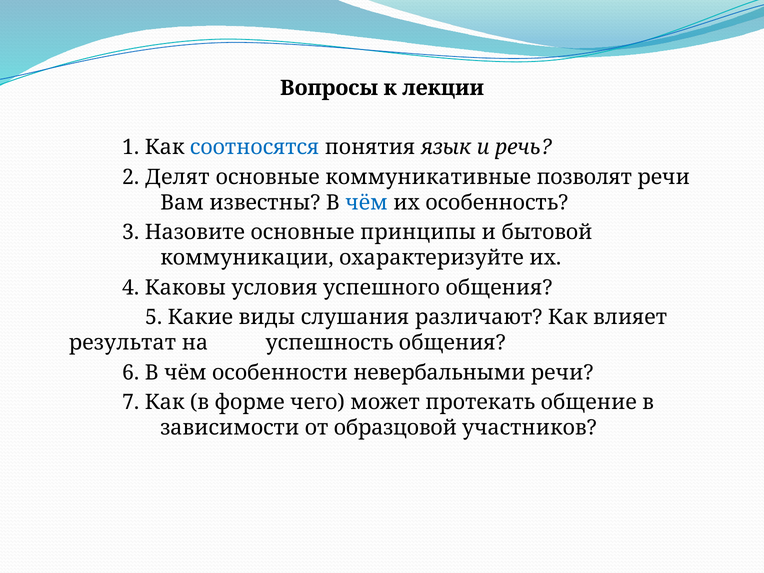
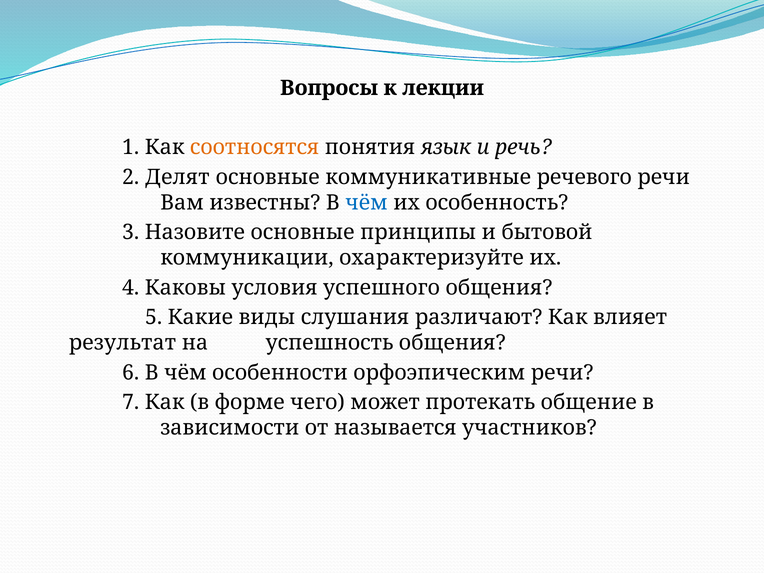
соотносятся colour: blue -> orange
позволят: позволят -> речевого
невербальными: невербальными -> орфоэпическим
образцовой: образцовой -> называется
